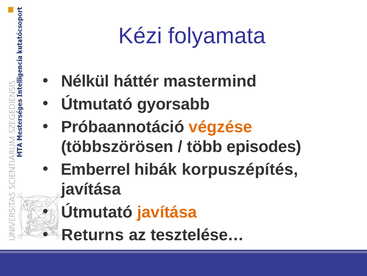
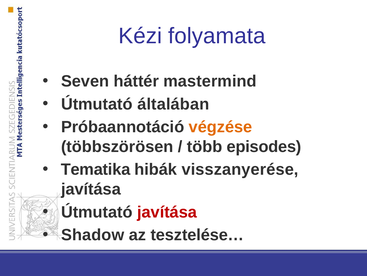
Nélkül: Nélkül -> Seven
gyorsabb: gyorsabb -> általában
Emberrel: Emberrel -> Tematika
korpuszépítés: korpuszépítés -> visszanyerése
javítása at (167, 212) colour: orange -> red
Returns: Returns -> Shadow
